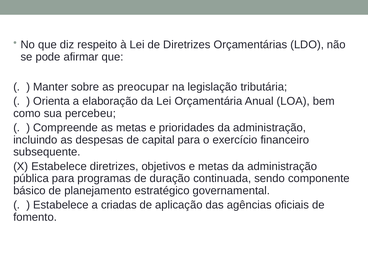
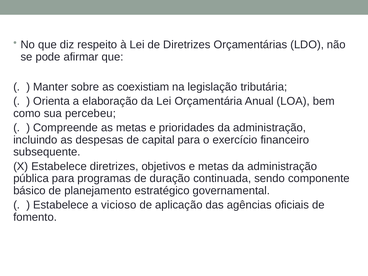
preocupar: preocupar -> coexistiam
criadas: criadas -> vicioso
